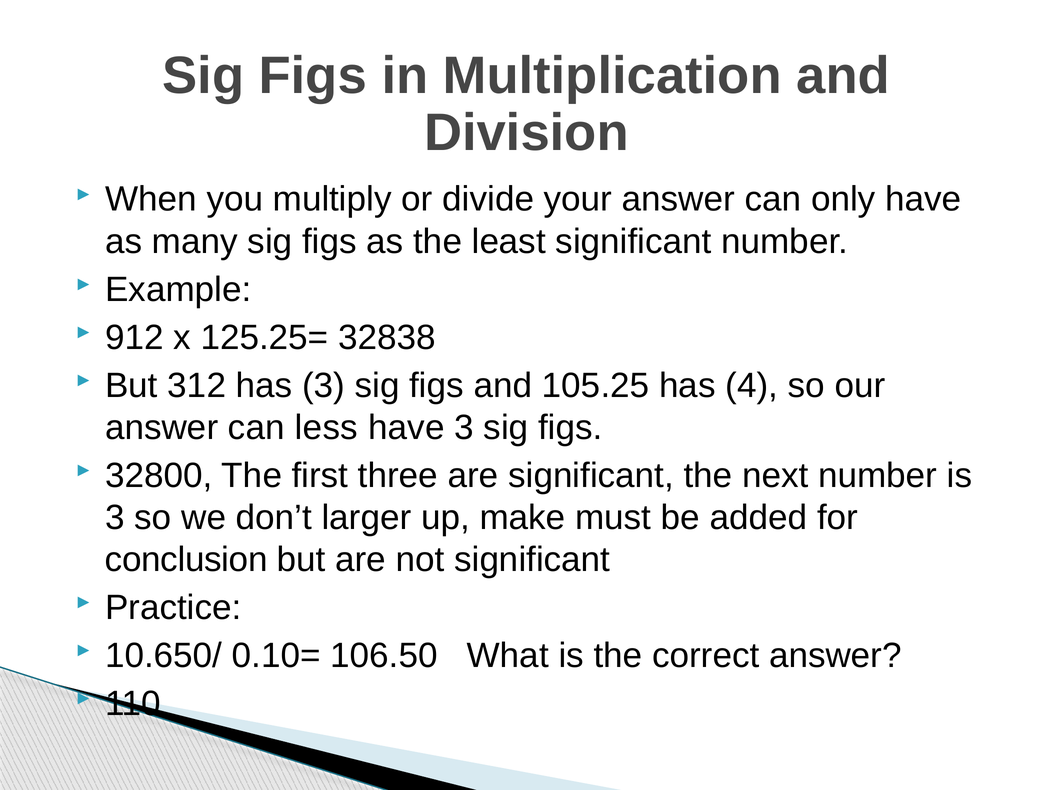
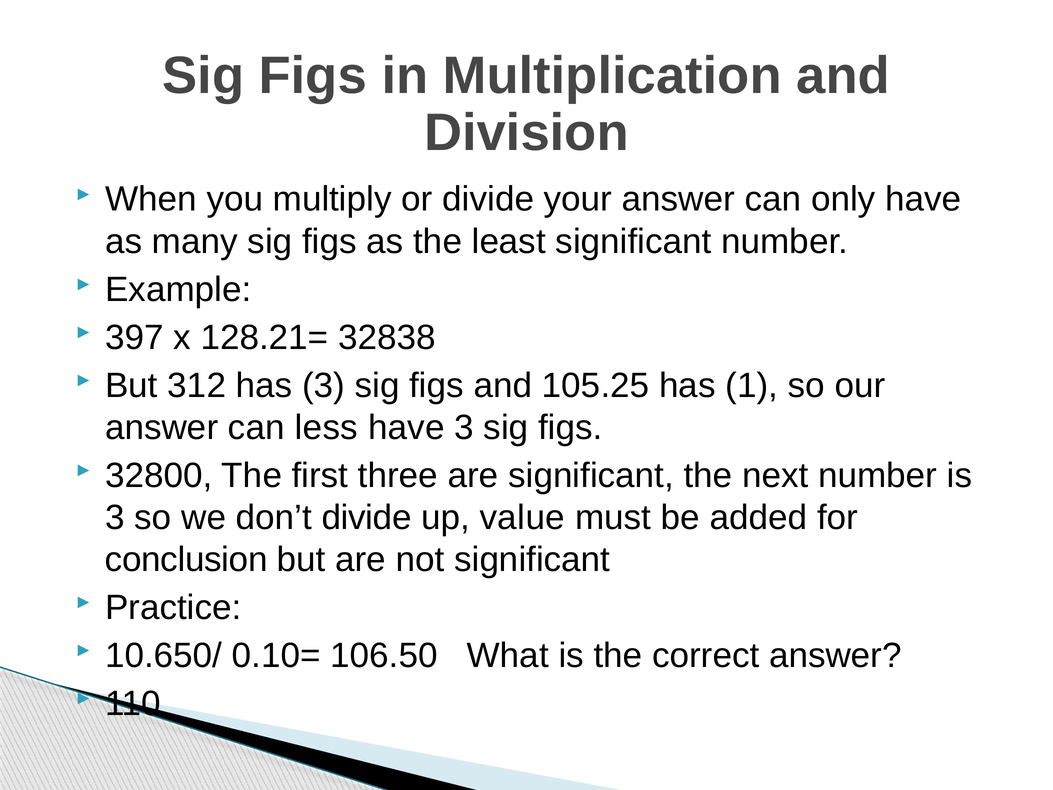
912: 912 -> 397
125.25=: 125.25= -> 128.21=
4: 4 -> 1
don’t larger: larger -> divide
make: make -> value
